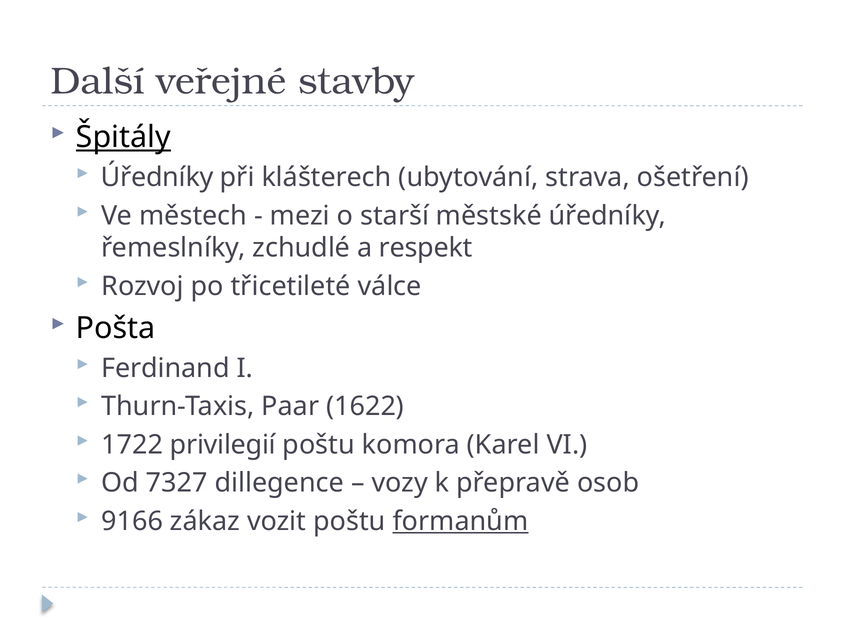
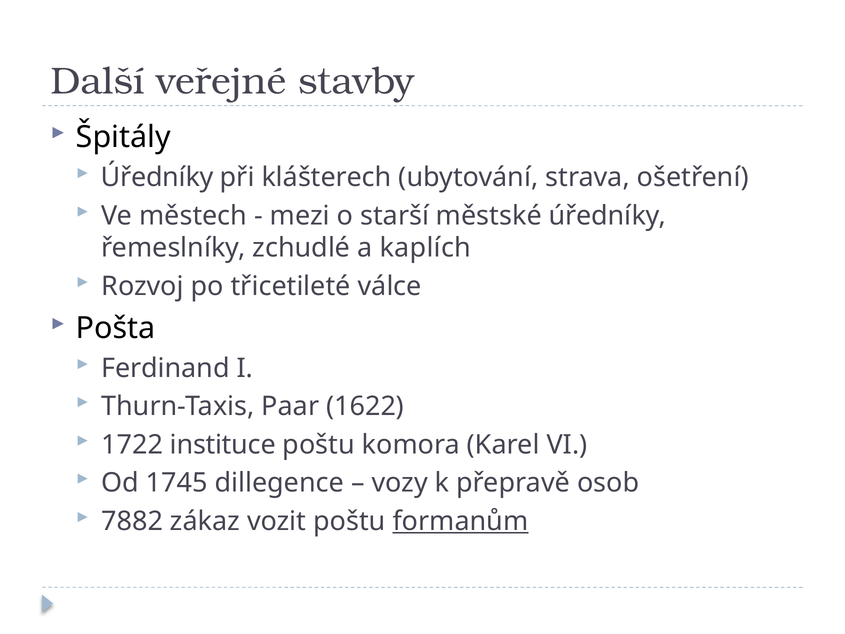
Špitály underline: present -> none
respekt: respekt -> kaplích
privilegií: privilegií -> instituce
7327: 7327 -> 1745
9166: 9166 -> 7882
